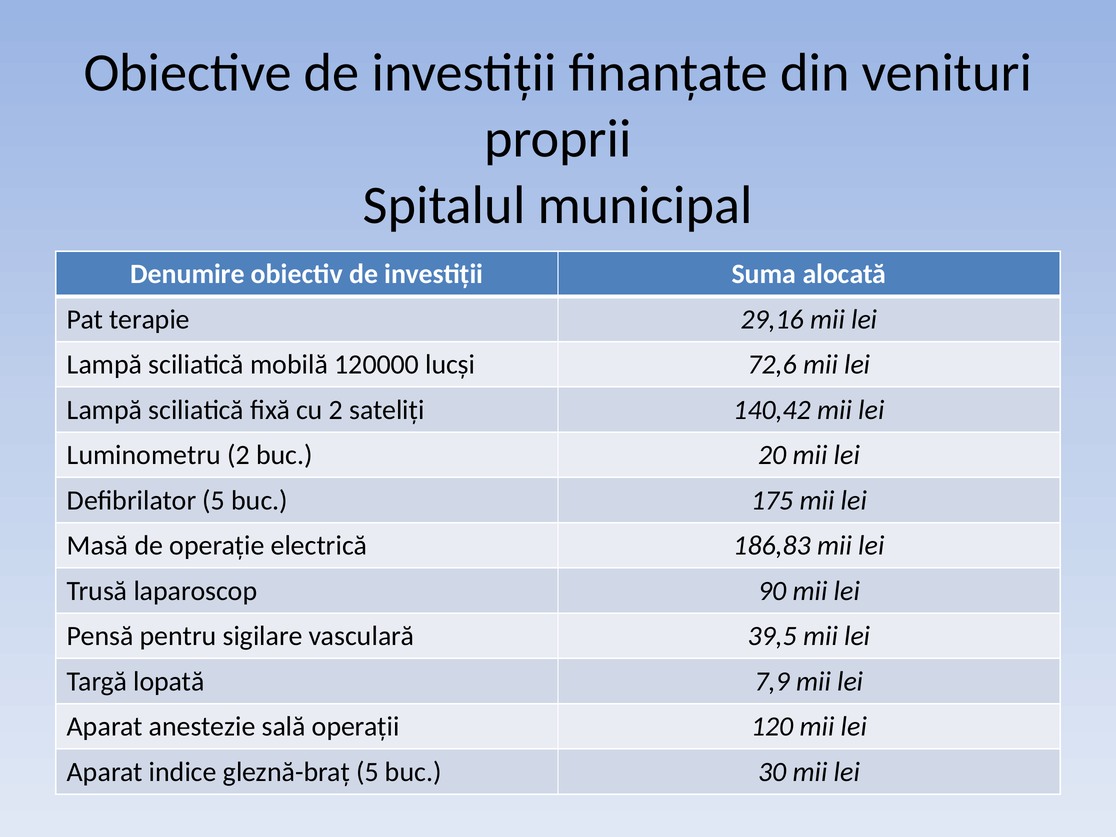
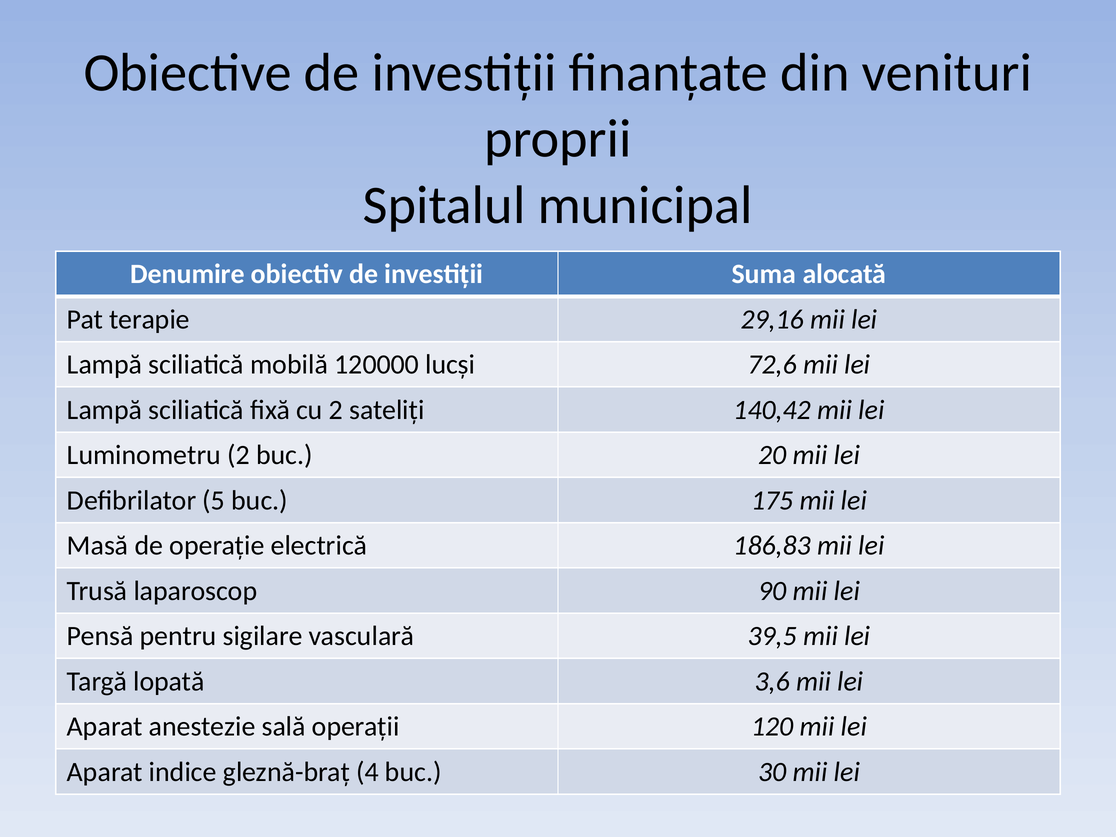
7,9: 7,9 -> 3,6
gleznă-braț 5: 5 -> 4
